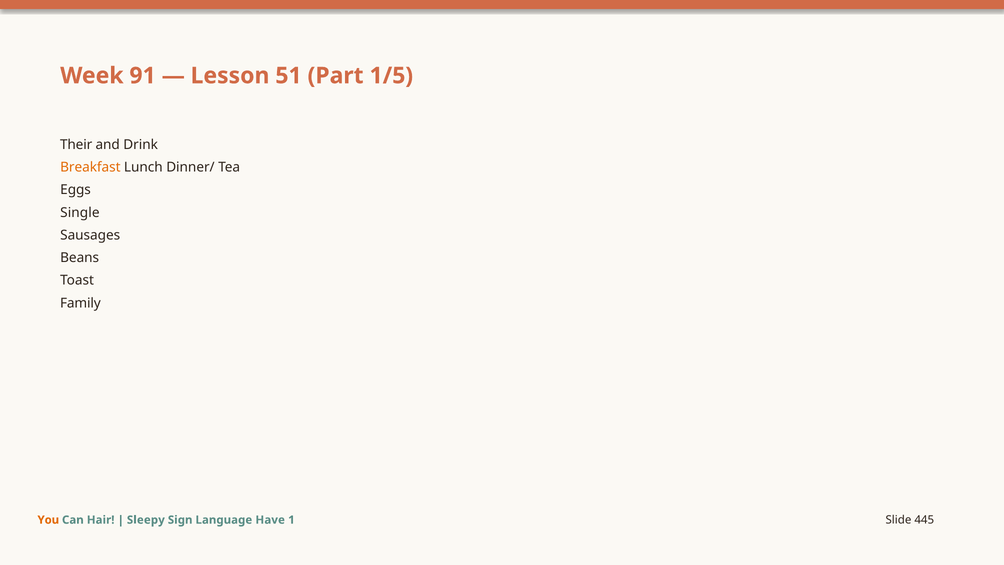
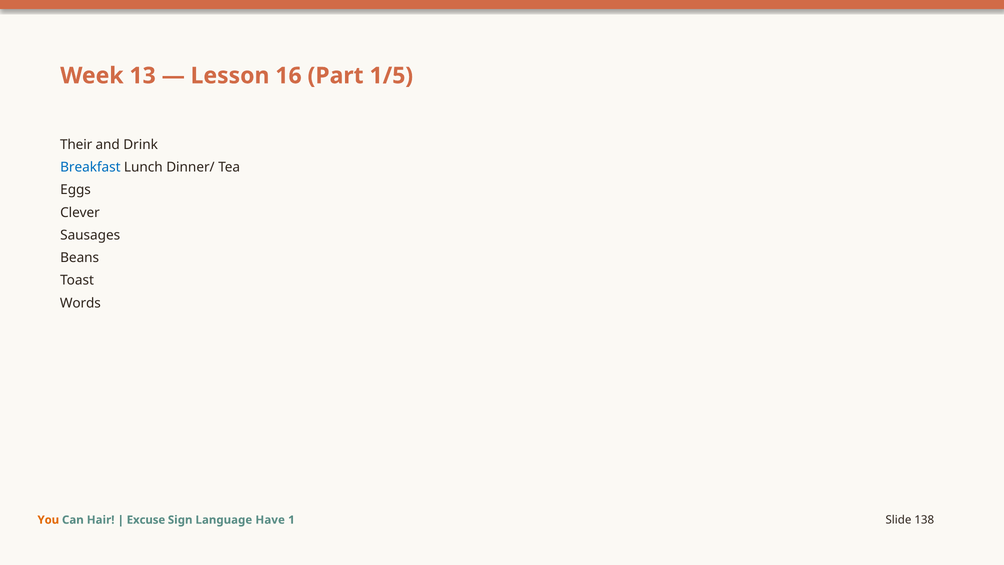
91: 91 -> 13
51: 51 -> 16
Breakfast colour: orange -> blue
Single: Single -> Clever
Family: Family -> Words
Sleepy: Sleepy -> Excuse
445: 445 -> 138
